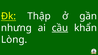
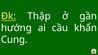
nhưng: nhưng -> hướng
cầu underline: present -> none
Lòng: Lòng -> Cung
